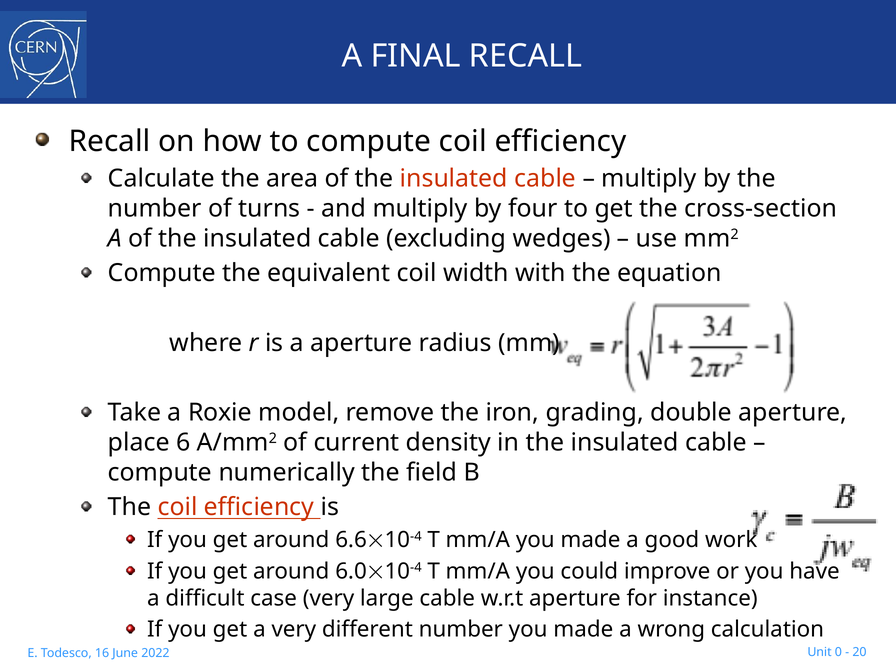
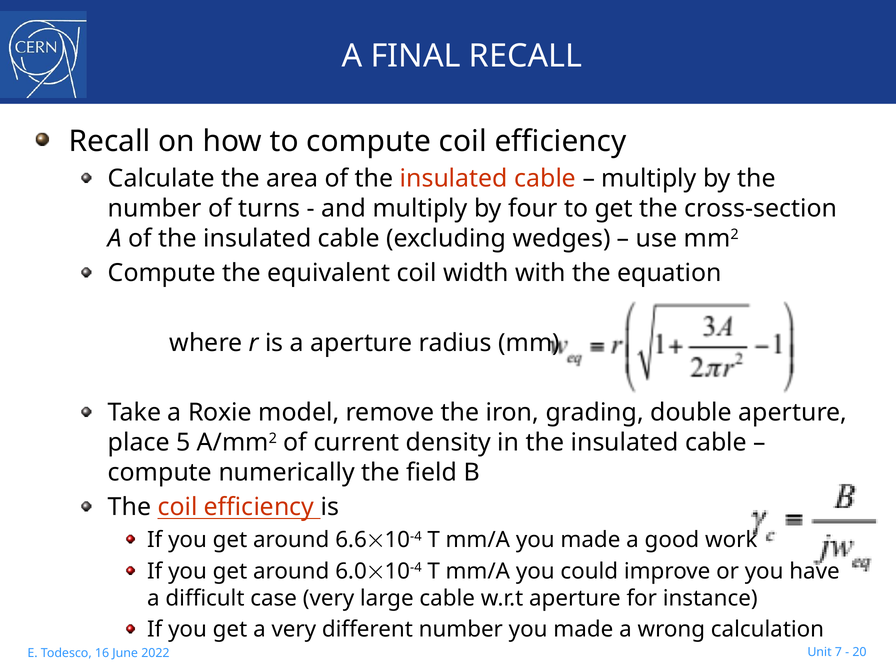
6: 6 -> 5
0: 0 -> 7
